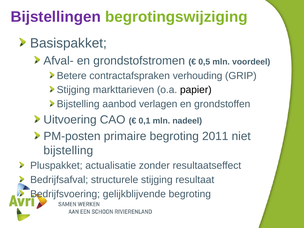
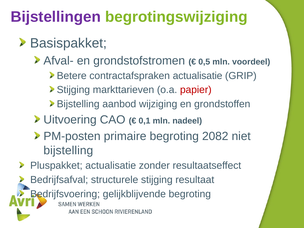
contractafspraken verhouding: verhouding -> actualisatie
papier colour: black -> red
verlagen: verlagen -> wijziging
2011: 2011 -> 2082
